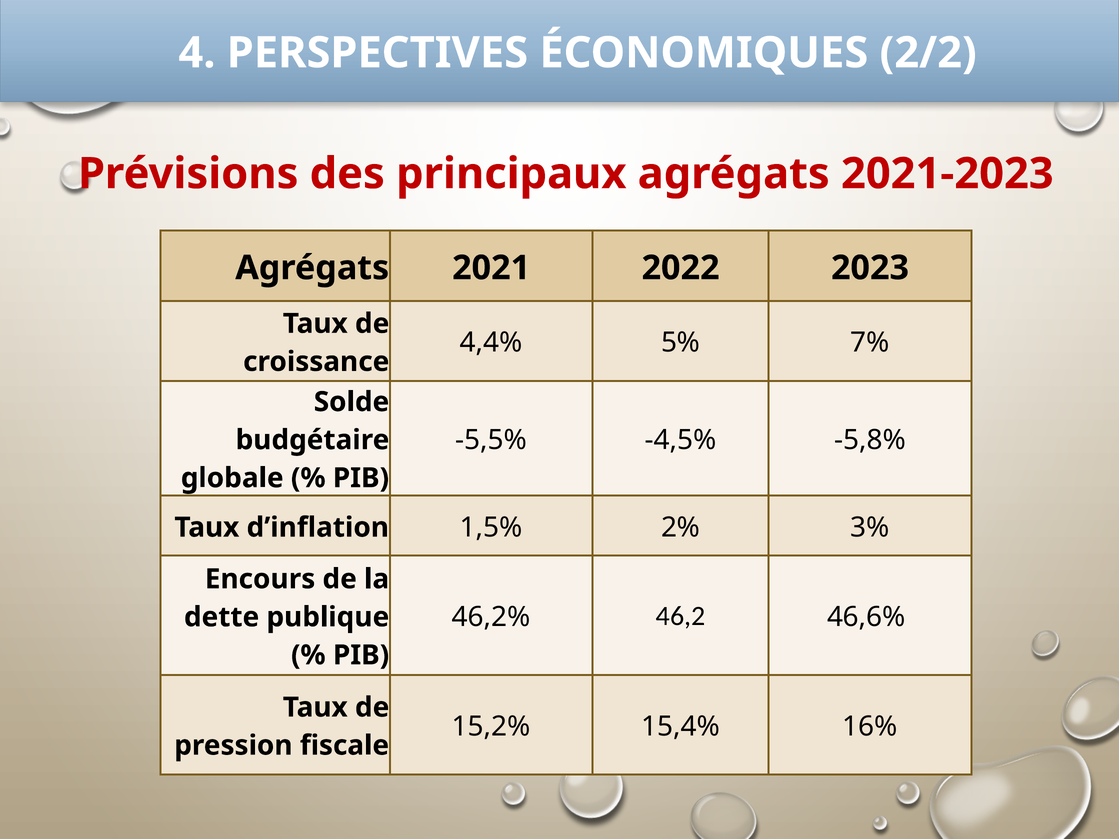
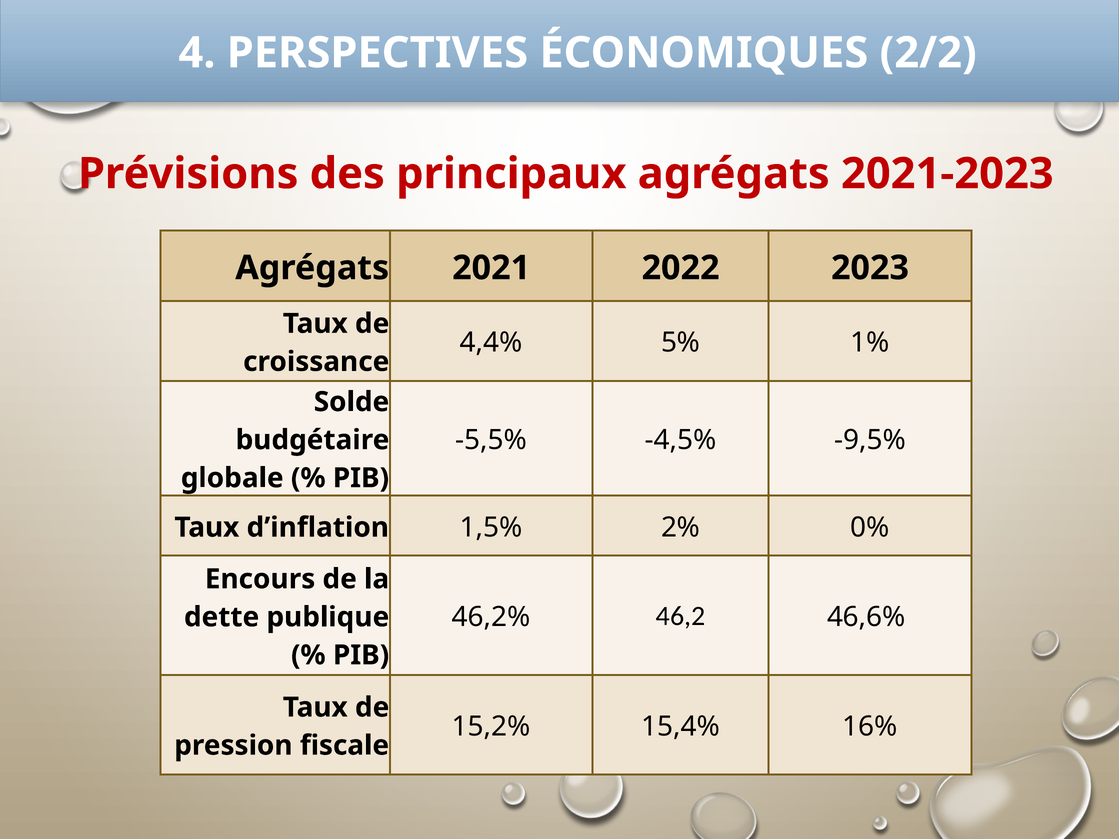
7%: 7% -> 1%
-5,8%: -5,8% -> -9,5%
3%: 3% -> 0%
